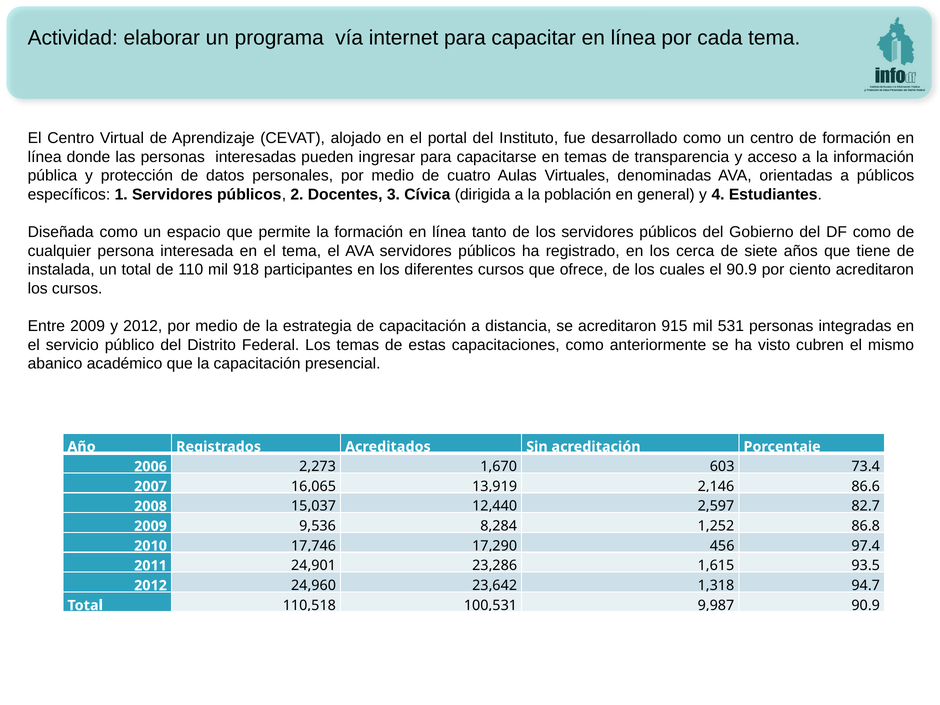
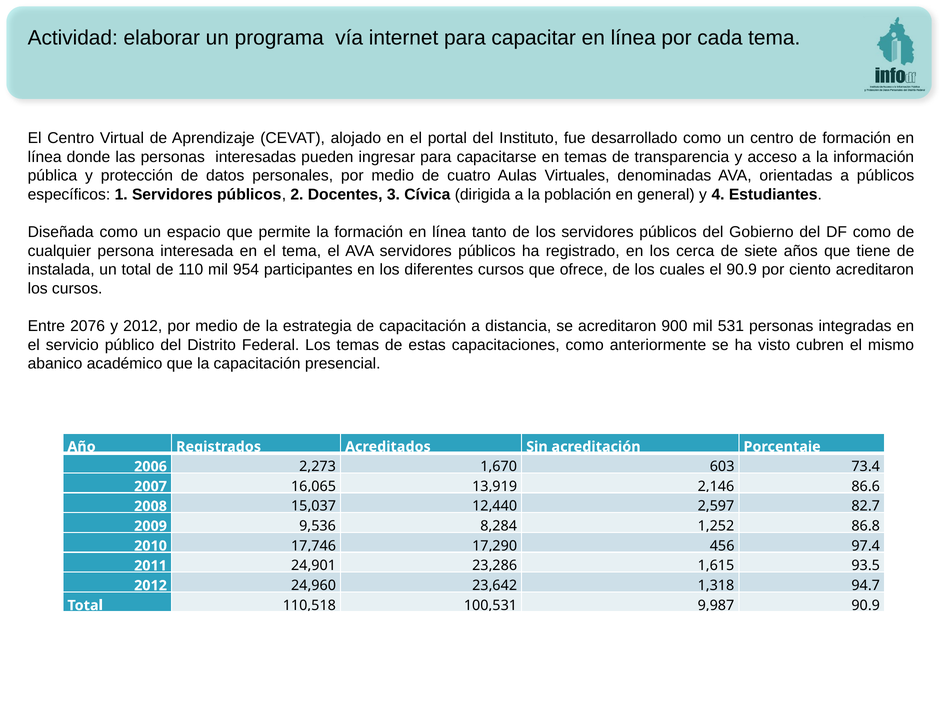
918: 918 -> 954
Entre 2009: 2009 -> 2076
915: 915 -> 900
